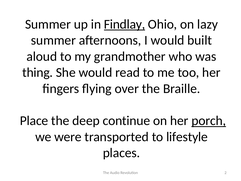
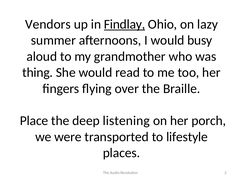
Summer at (48, 24): Summer -> Vendors
built: built -> busy
continue: continue -> listening
porch underline: present -> none
